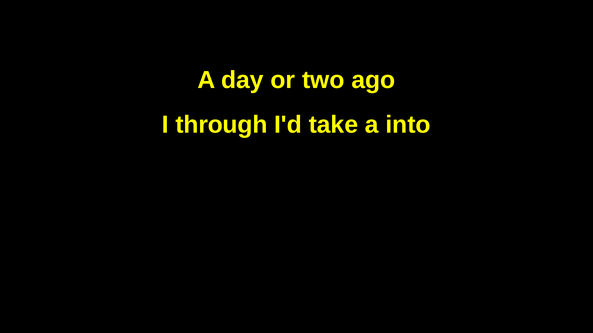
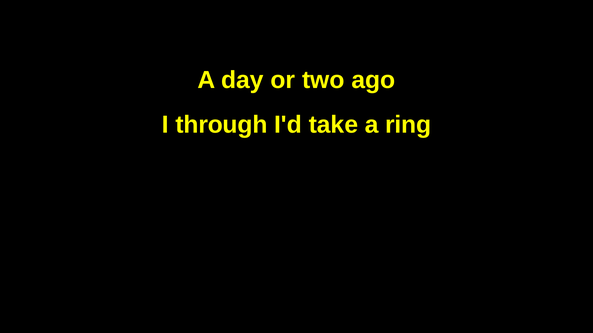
into: into -> ring
